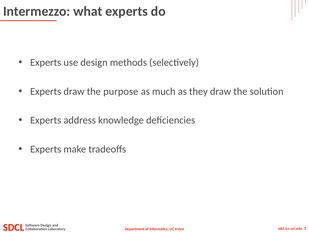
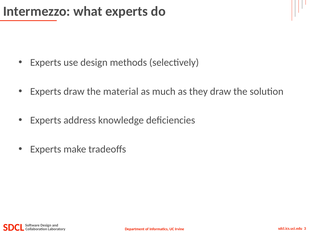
purpose: purpose -> material
